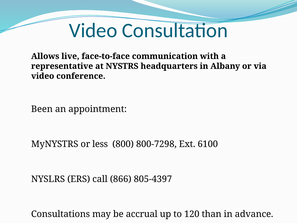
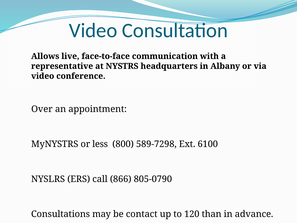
Been: Been -> Over
800-7298: 800-7298 -> 589-7298
805-4397: 805-4397 -> 805-0790
accrual: accrual -> contact
